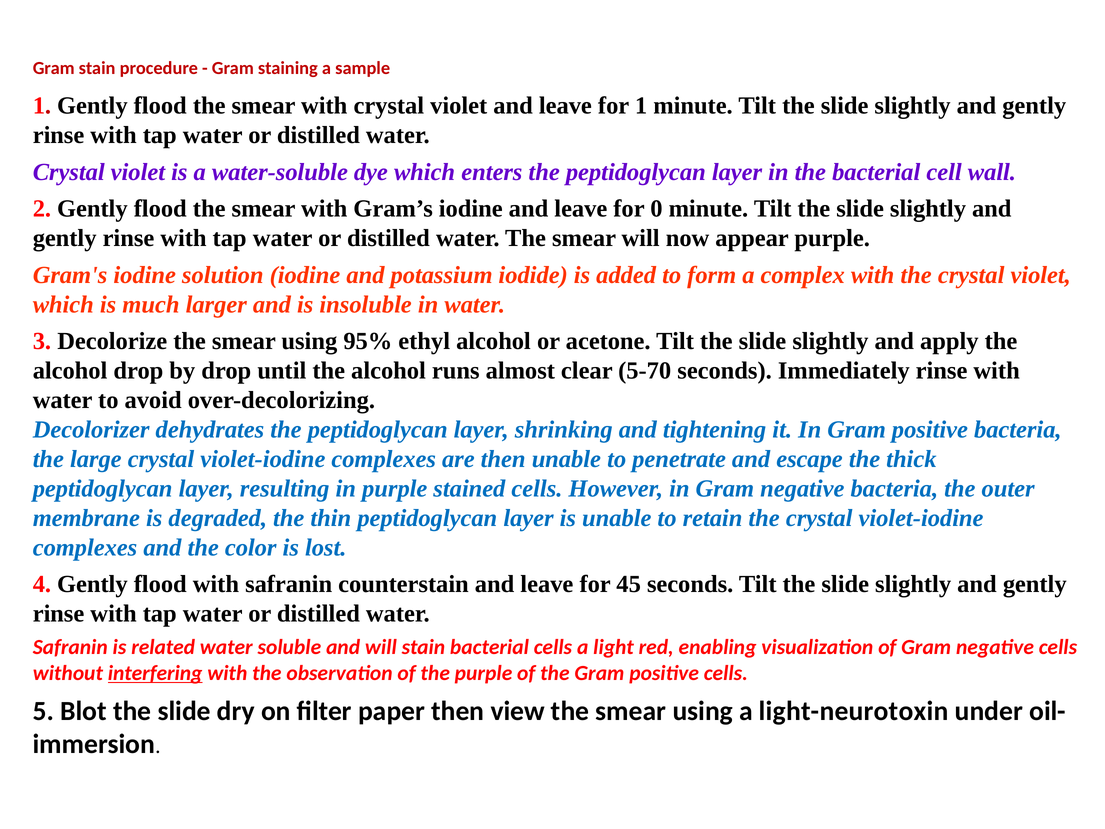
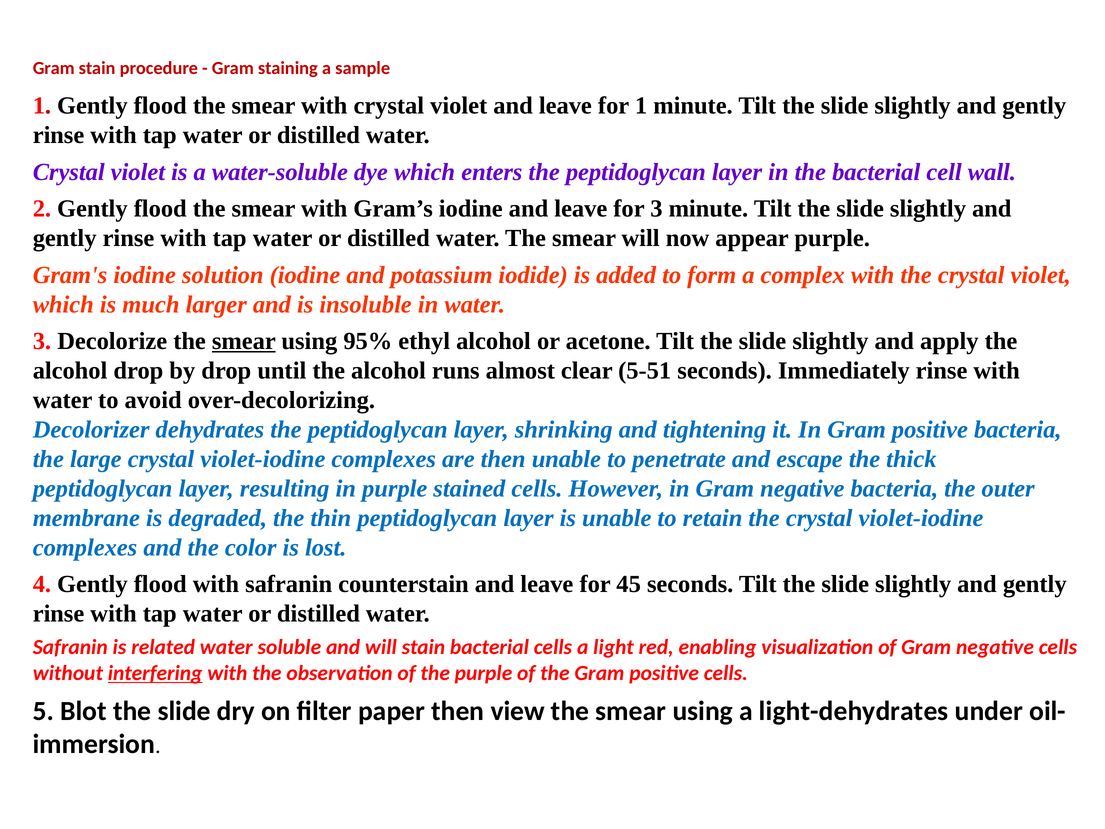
for 0: 0 -> 3
smear at (244, 341) underline: none -> present
5-70: 5-70 -> 5-51
light-neurotoxin: light-neurotoxin -> light-dehydrates
